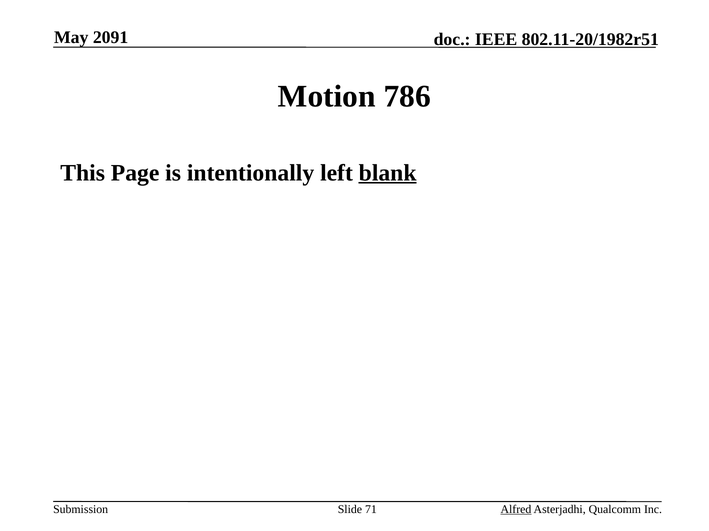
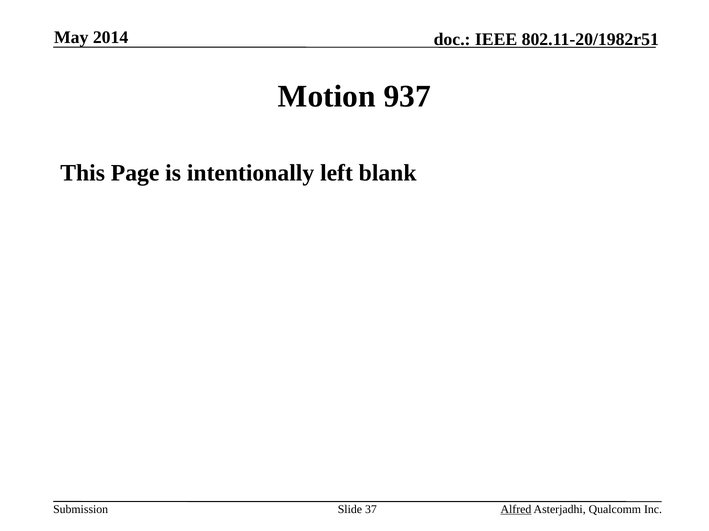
2091: 2091 -> 2014
786: 786 -> 937
blank underline: present -> none
71: 71 -> 37
